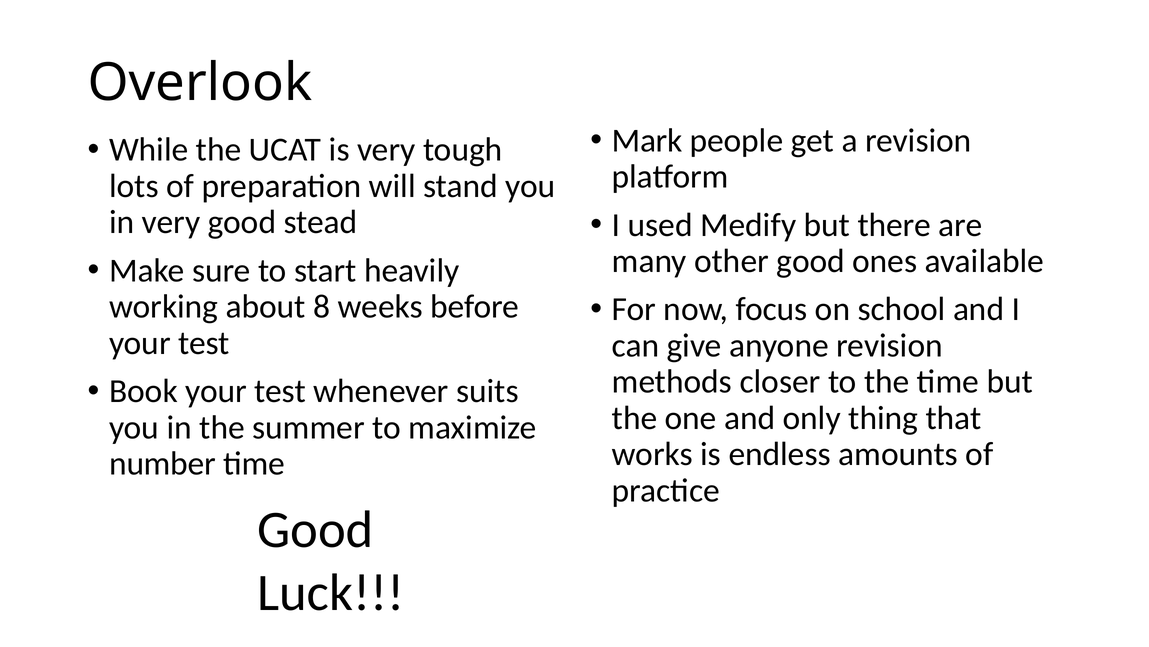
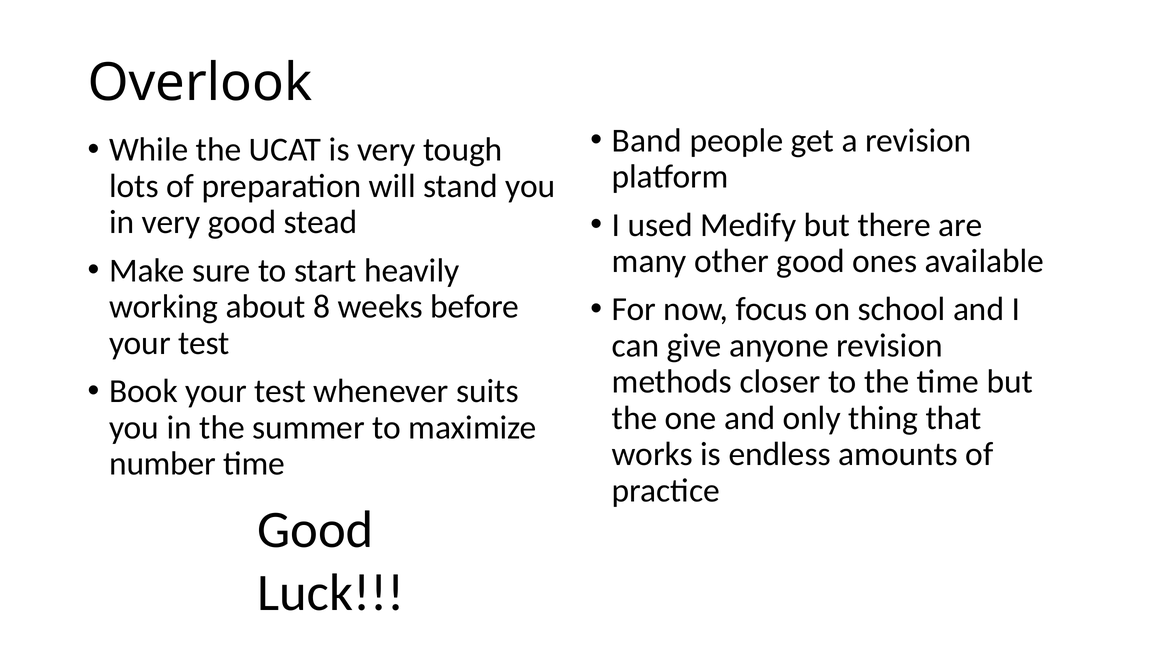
Mark: Mark -> Band
